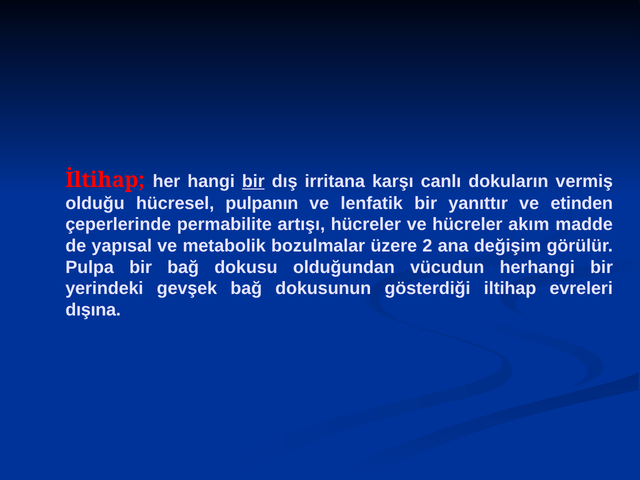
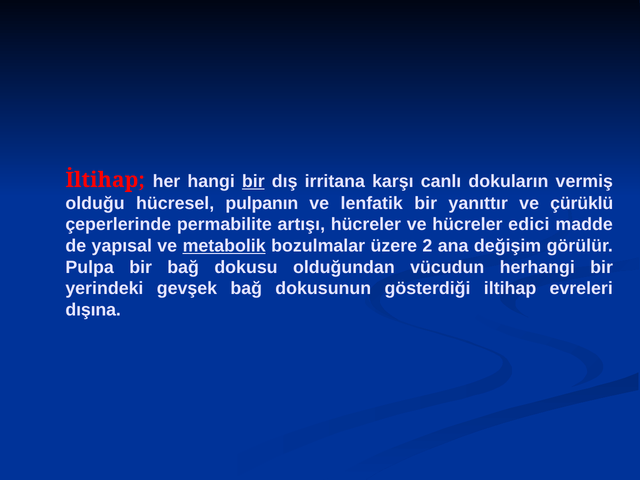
etinden: etinden -> çürüklü
akım: akım -> edici
metabolik underline: none -> present
